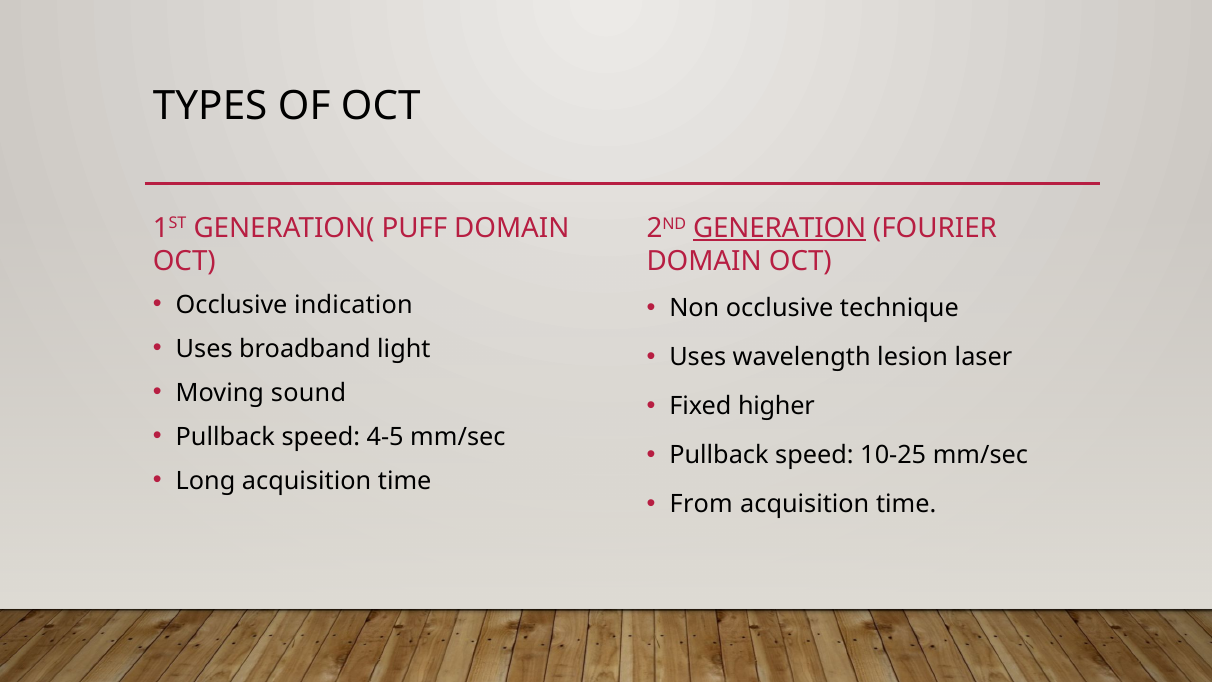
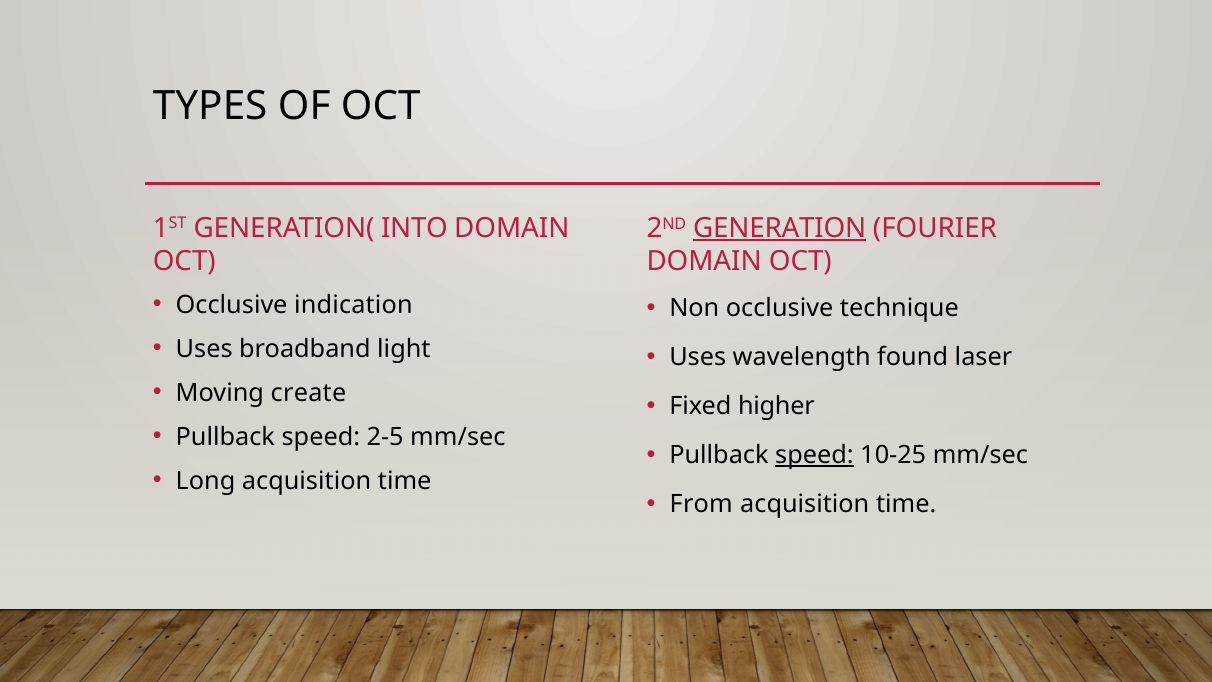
PUFF: PUFF -> INTO
lesion: lesion -> found
sound: sound -> create
4-5: 4-5 -> 2-5
speed at (814, 455) underline: none -> present
